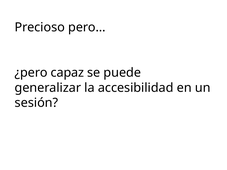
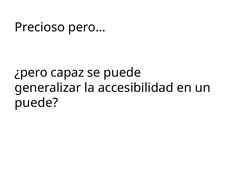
sesión at (36, 103): sesión -> puede
